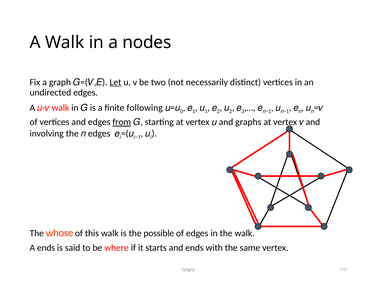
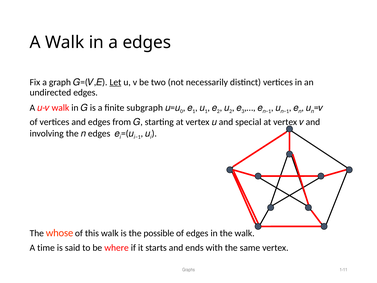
a nodes: nodes -> edges
following: following -> subgraph
from underline: present -> none
and graphs: graphs -> special
A ends: ends -> time
